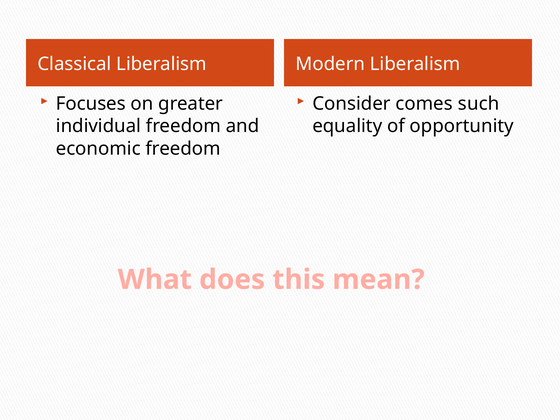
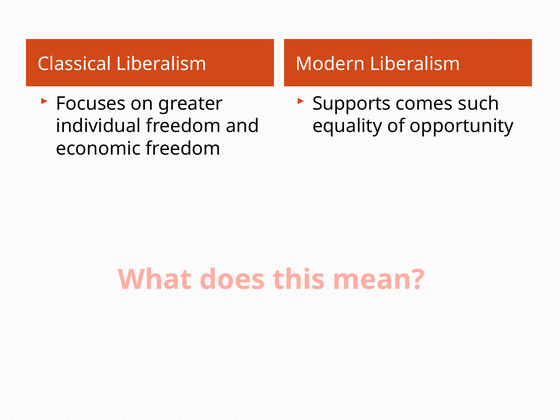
Consider: Consider -> Supports
